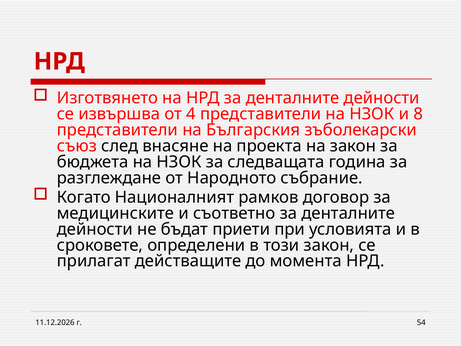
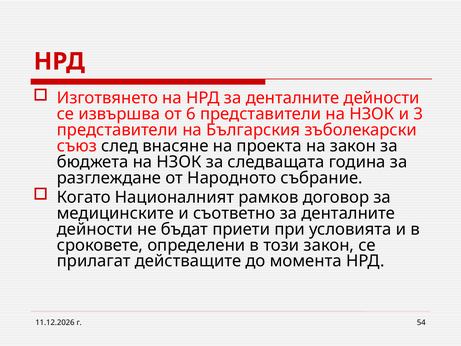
4: 4 -> 6
8: 8 -> 3
